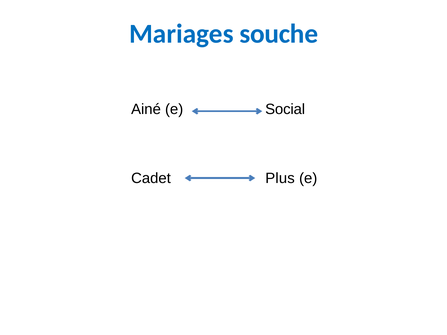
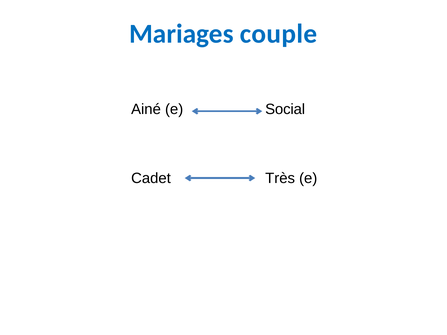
souche: souche -> couple
Plus: Plus -> Très
